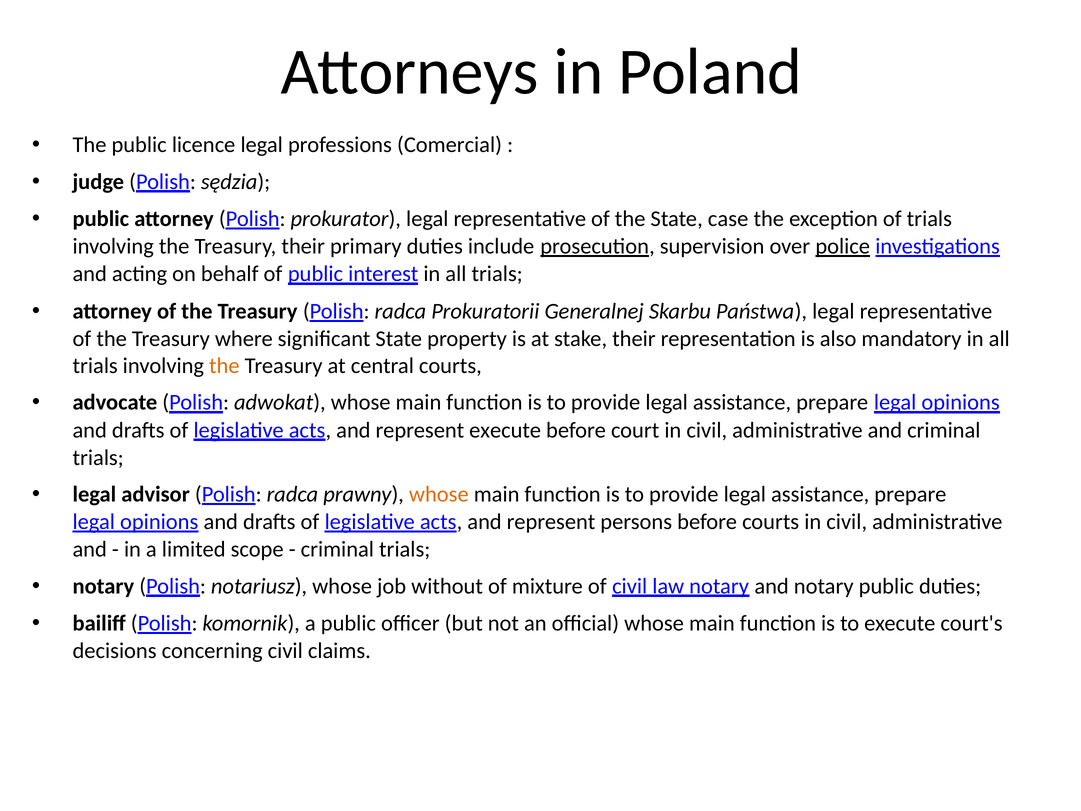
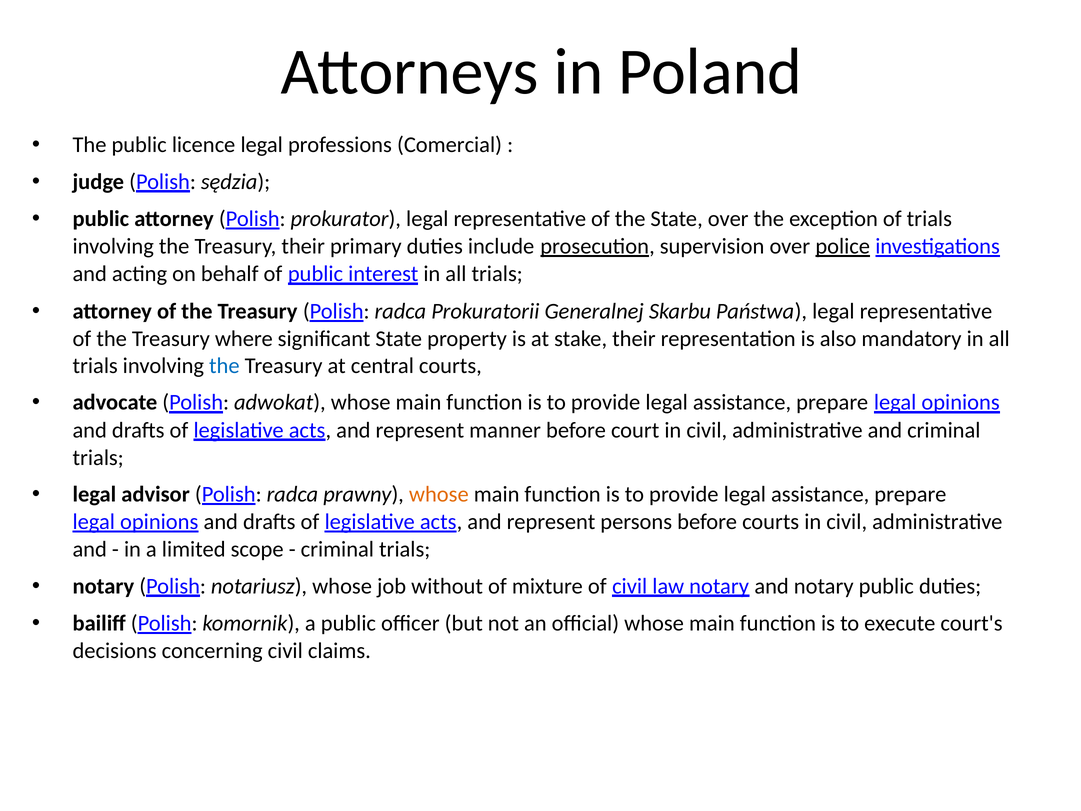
State case: case -> over
the at (224, 366) colour: orange -> blue
represent execute: execute -> manner
